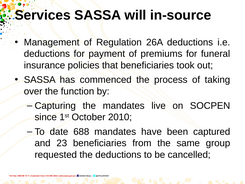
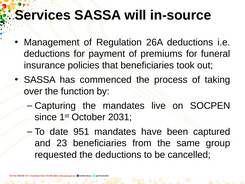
2010: 2010 -> 2031
688: 688 -> 951
